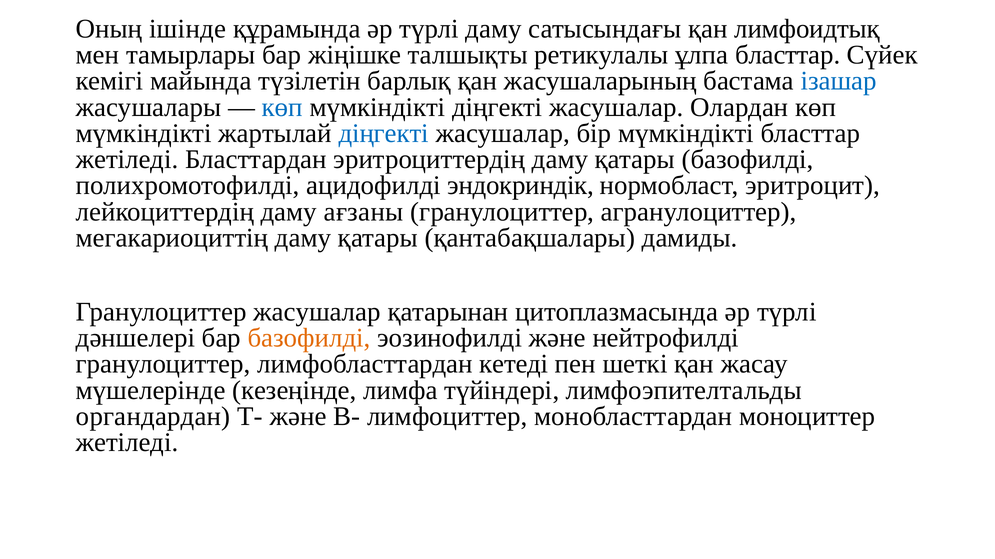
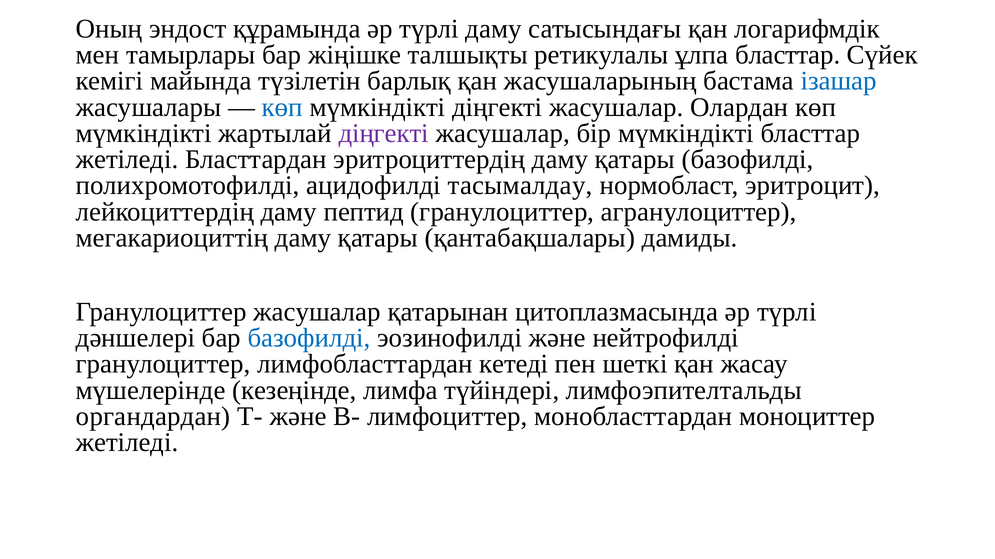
iшiнде: iшiнде -> эндост
лимфоидтық: лимфоидтық -> логарифмдiк
діңгекті at (384, 133) colour: blue -> purple
эндокриндік: эндокриндік -> тасымалдау
ағзаны: ағзаны -> пептид
базофилді at (309, 338) colour: orange -> blue
